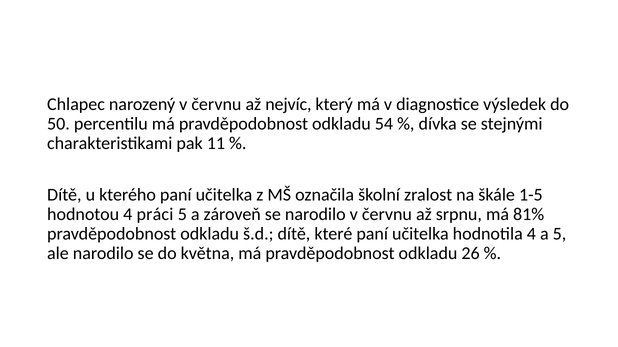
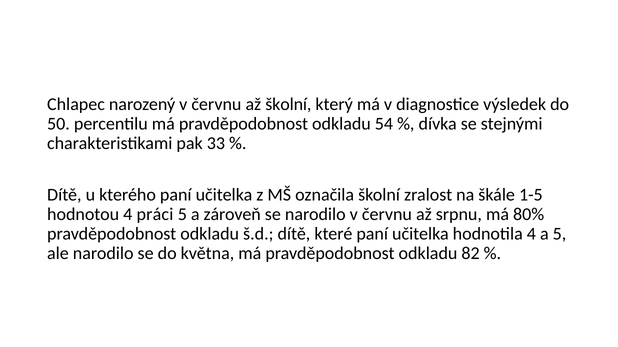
až nejvíc: nejvíc -> školní
11: 11 -> 33
81%: 81% -> 80%
26: 26 -> 82
